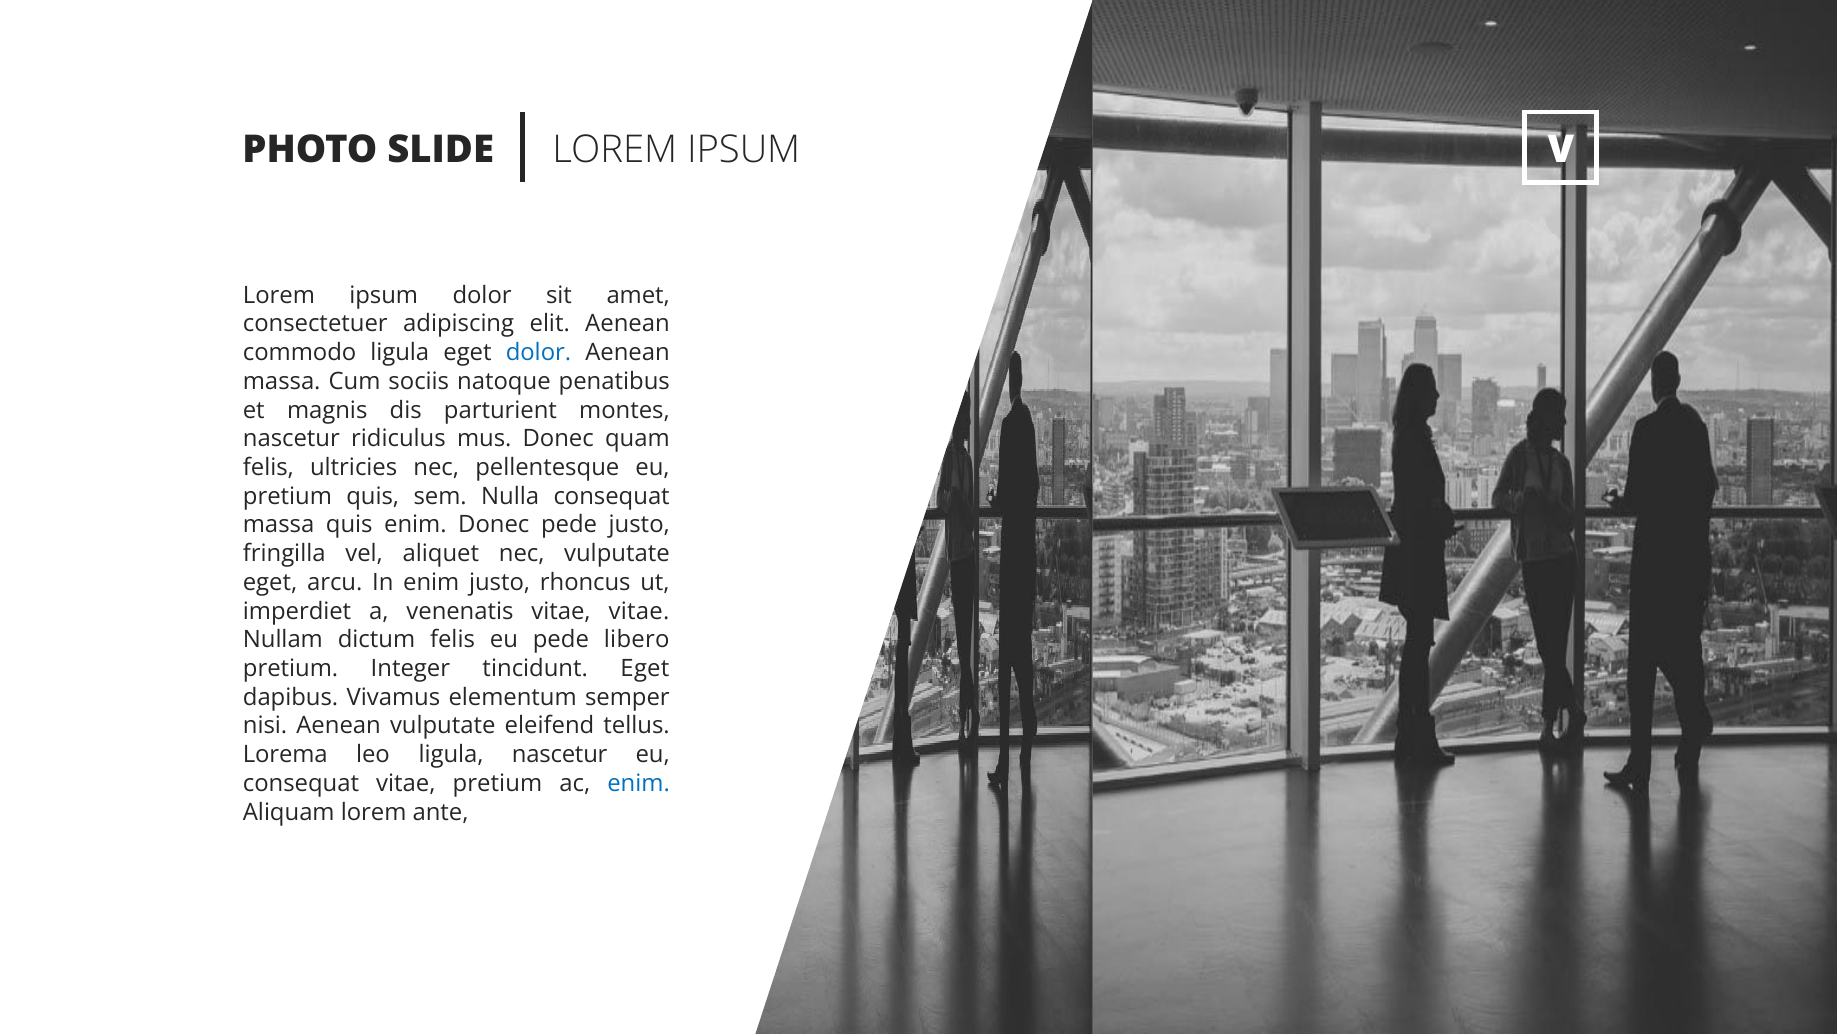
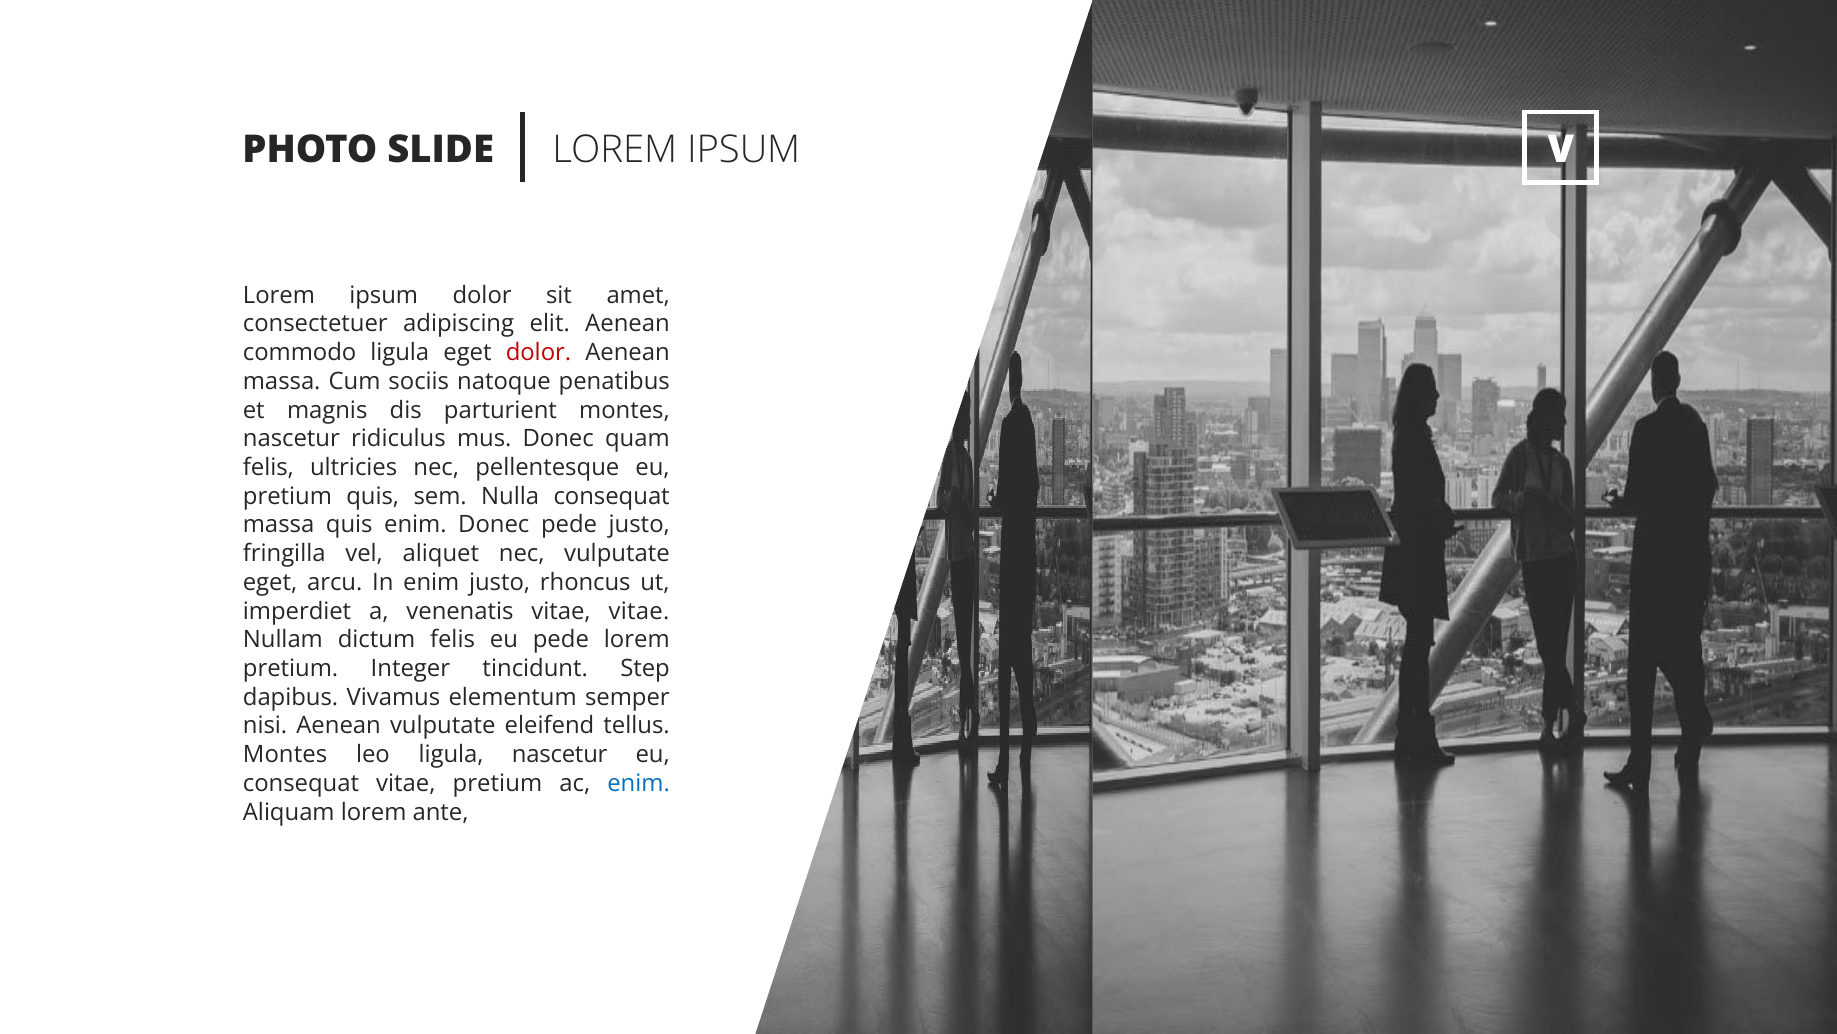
dolor at (538, 353) colour: blue -> red
pede libero: libero -> lorem
tincidunt Eget: Eget -> Step
Lorema at (285, 754): Lorema -> Montes
